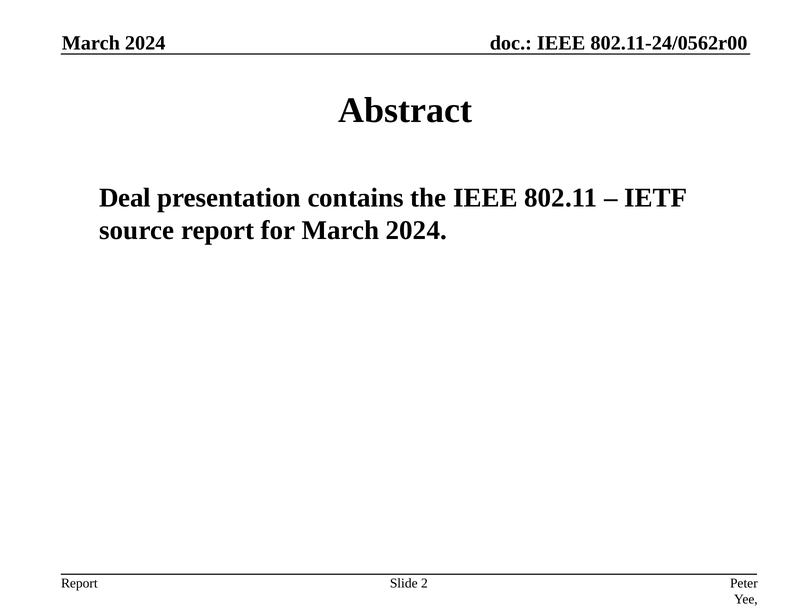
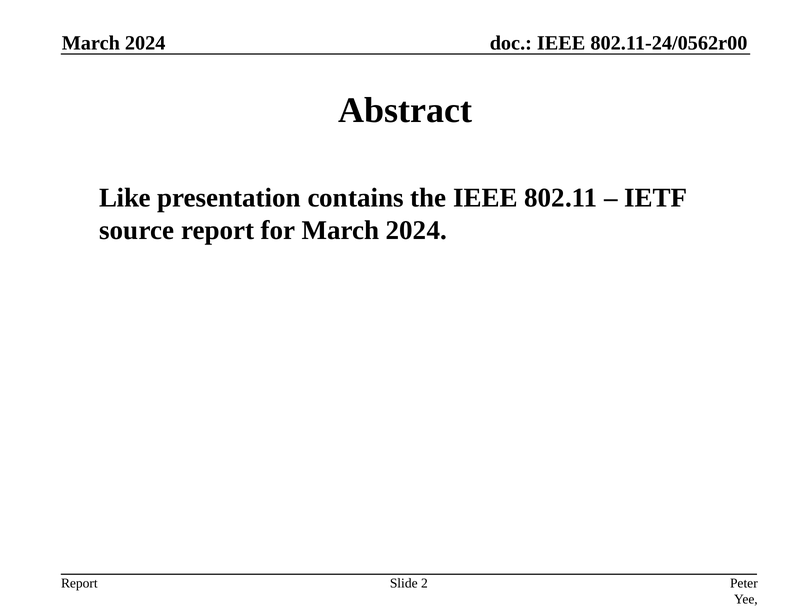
Deal: Deal -> Like
